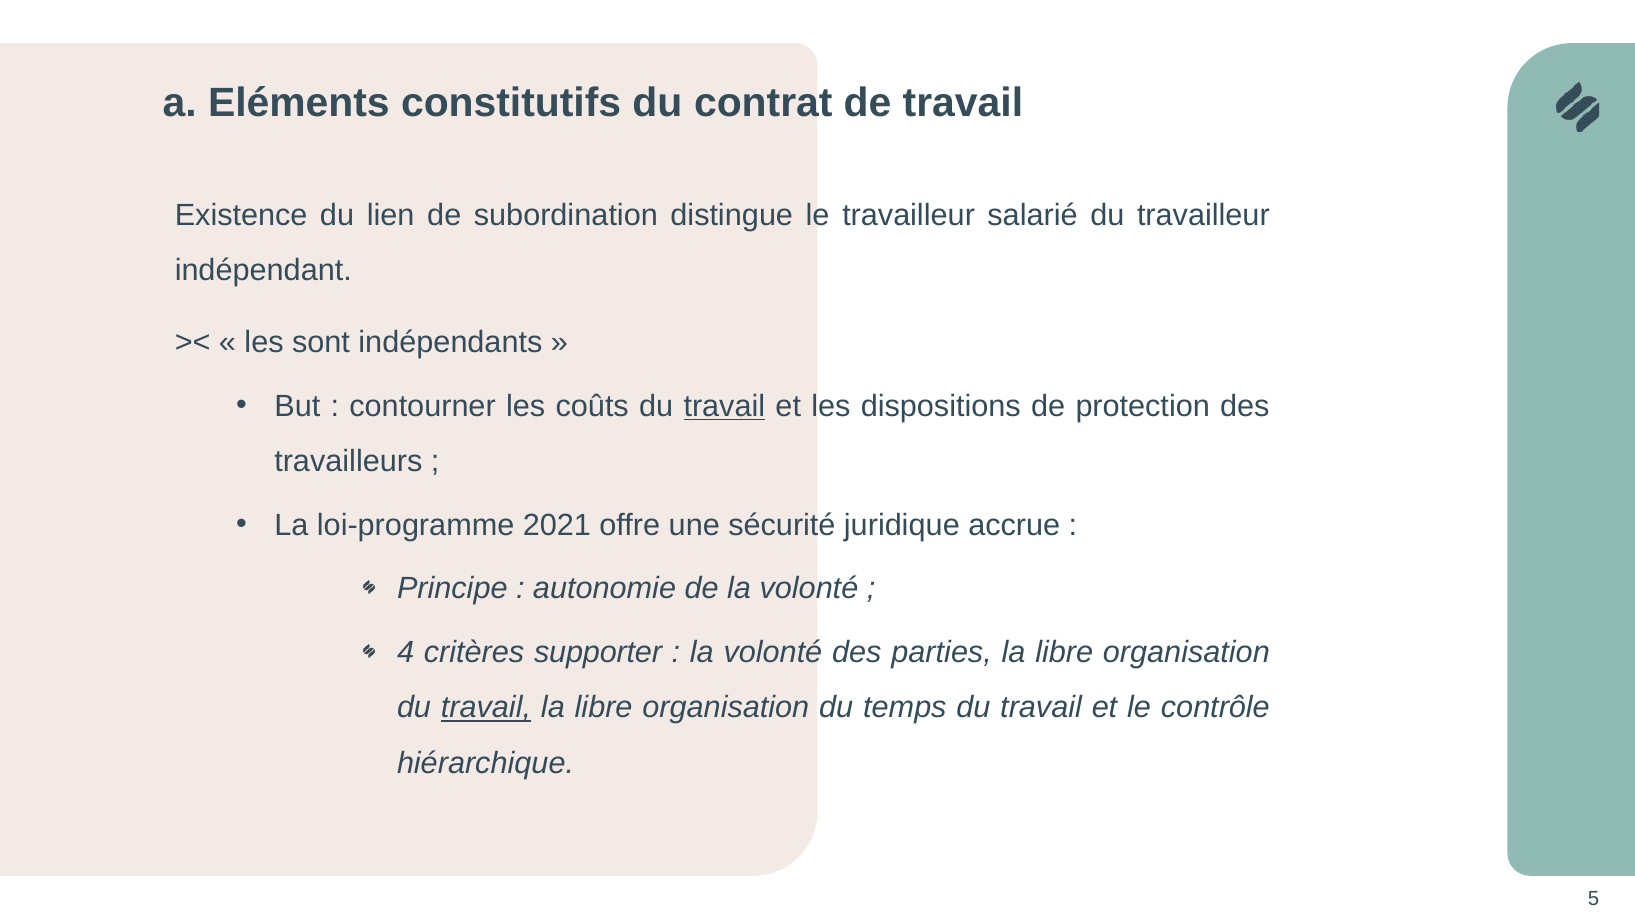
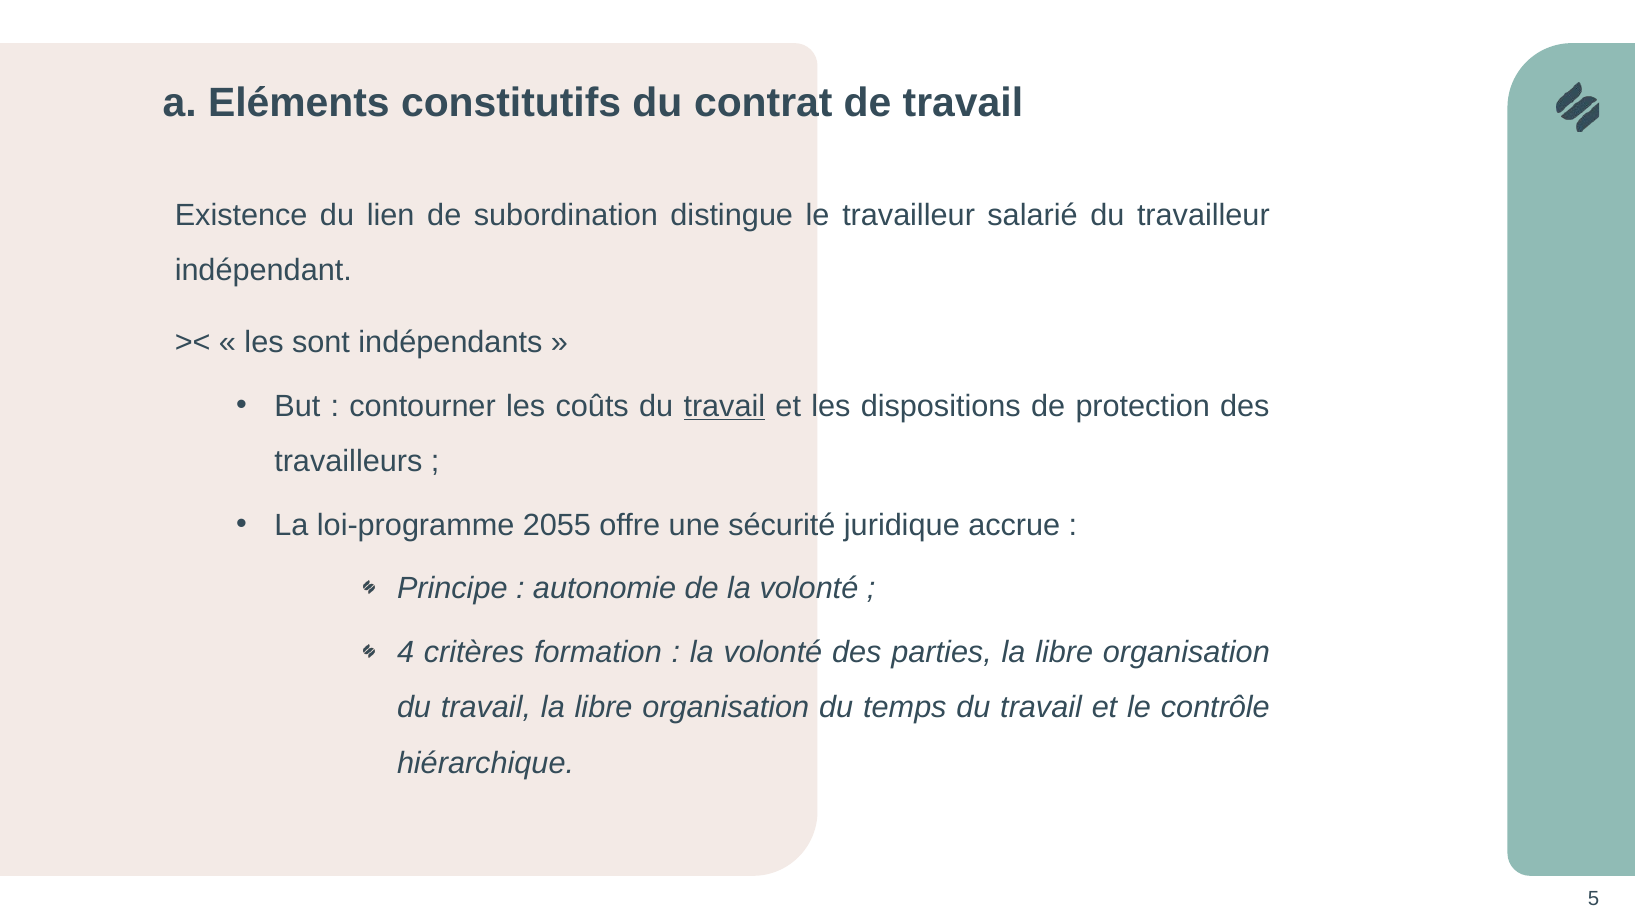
2021: 2021 -> 2055
supporter: supporter -> formation
travail at (486, 708) underline: present -> none
